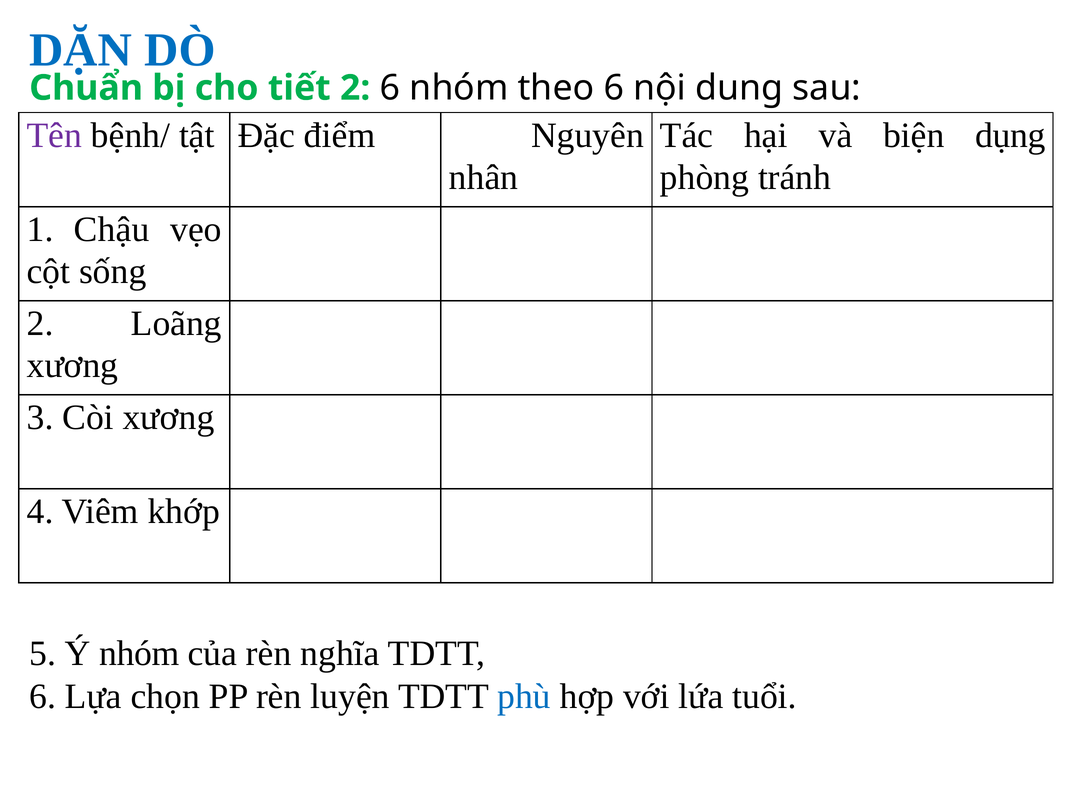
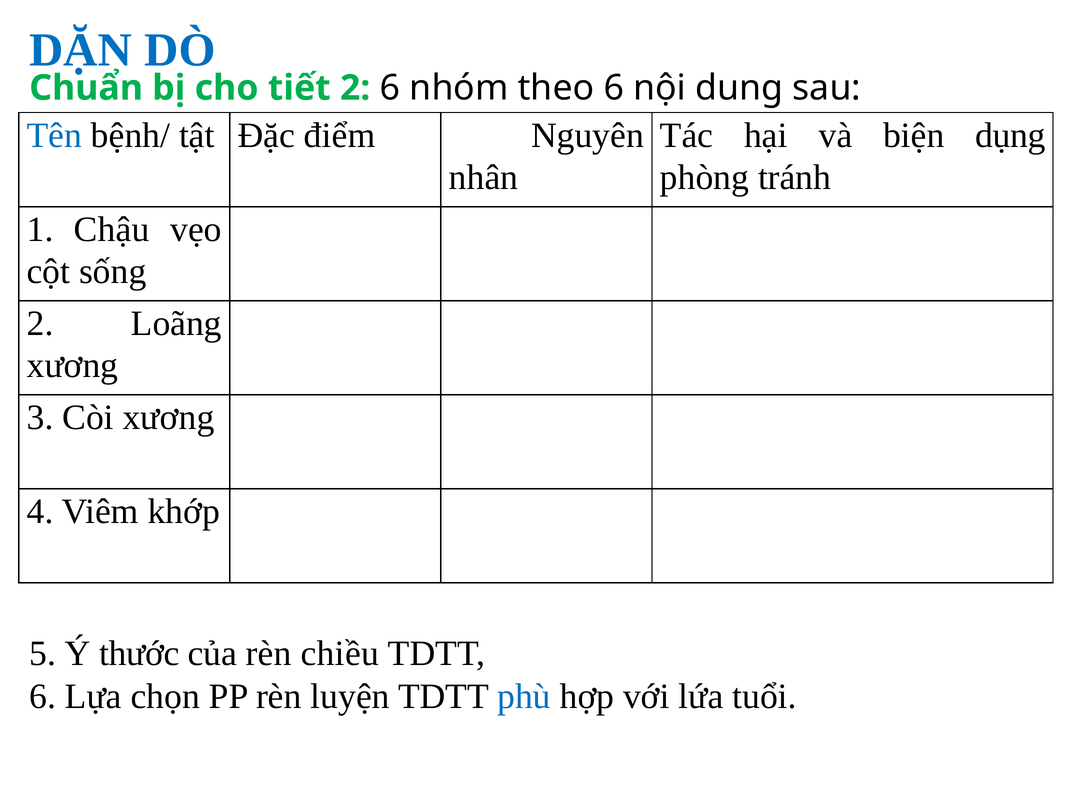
Tên colour: purple -> blue
Ý nhóm: nhóm -> thước
nghĩa: nghĩa -> chiều
